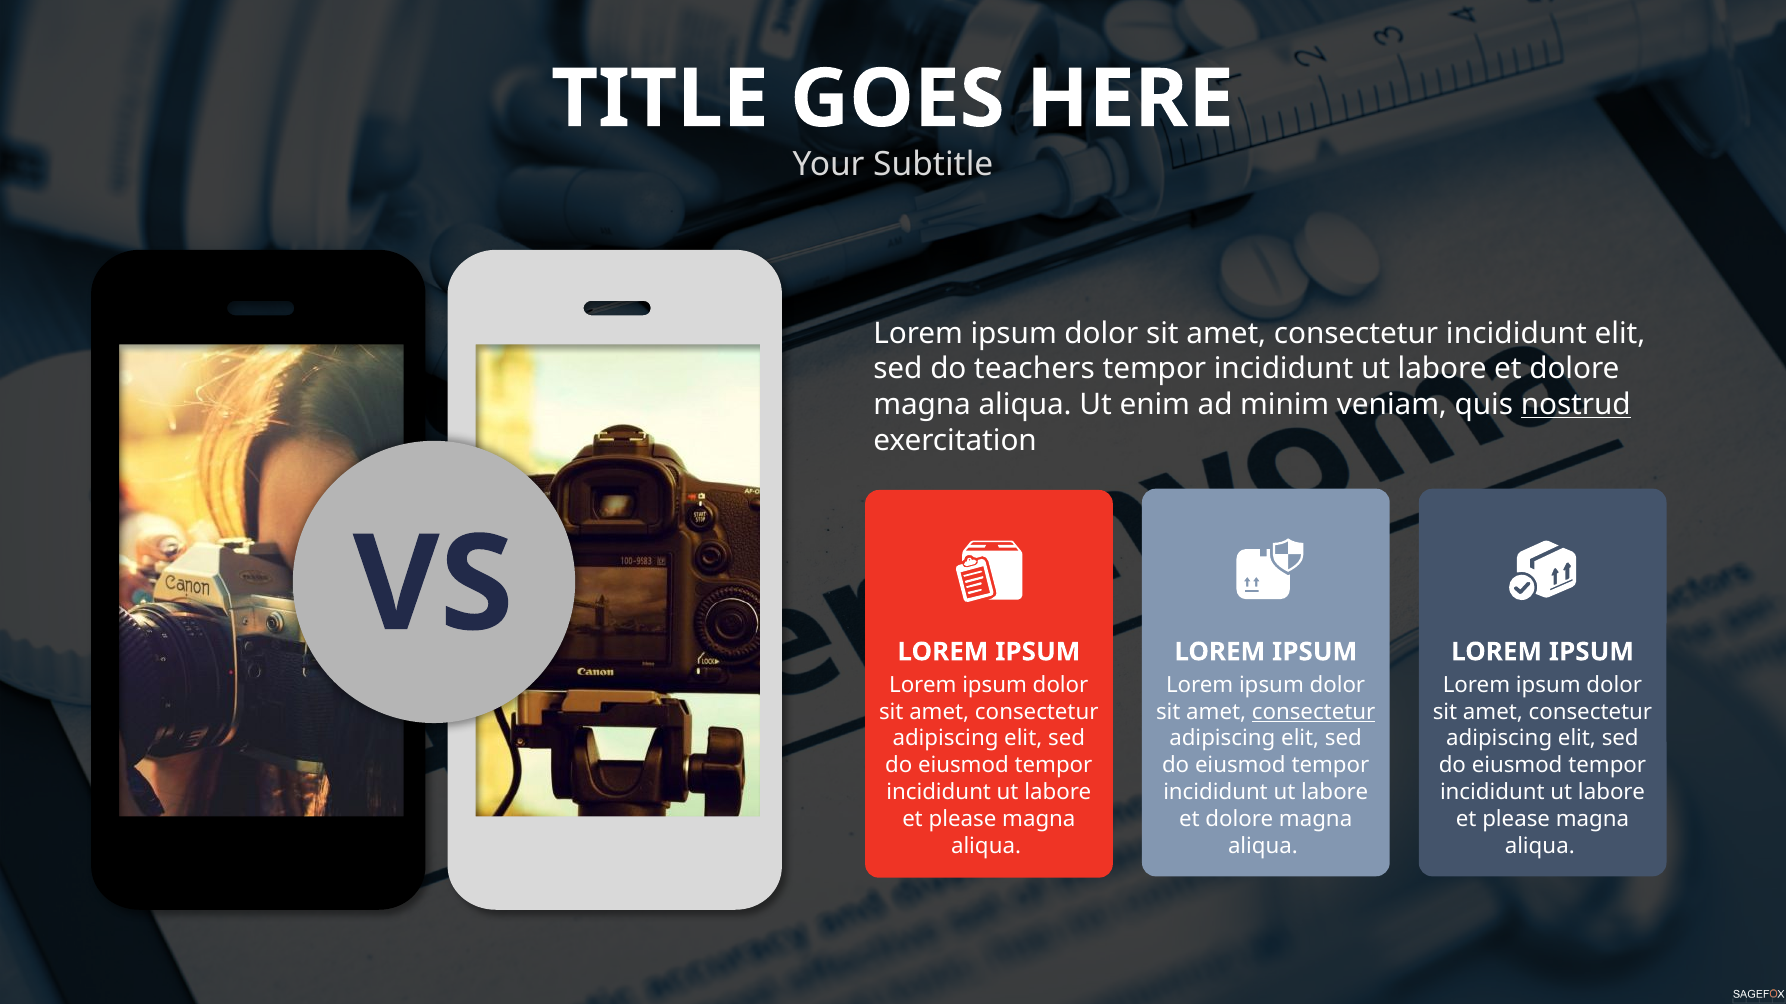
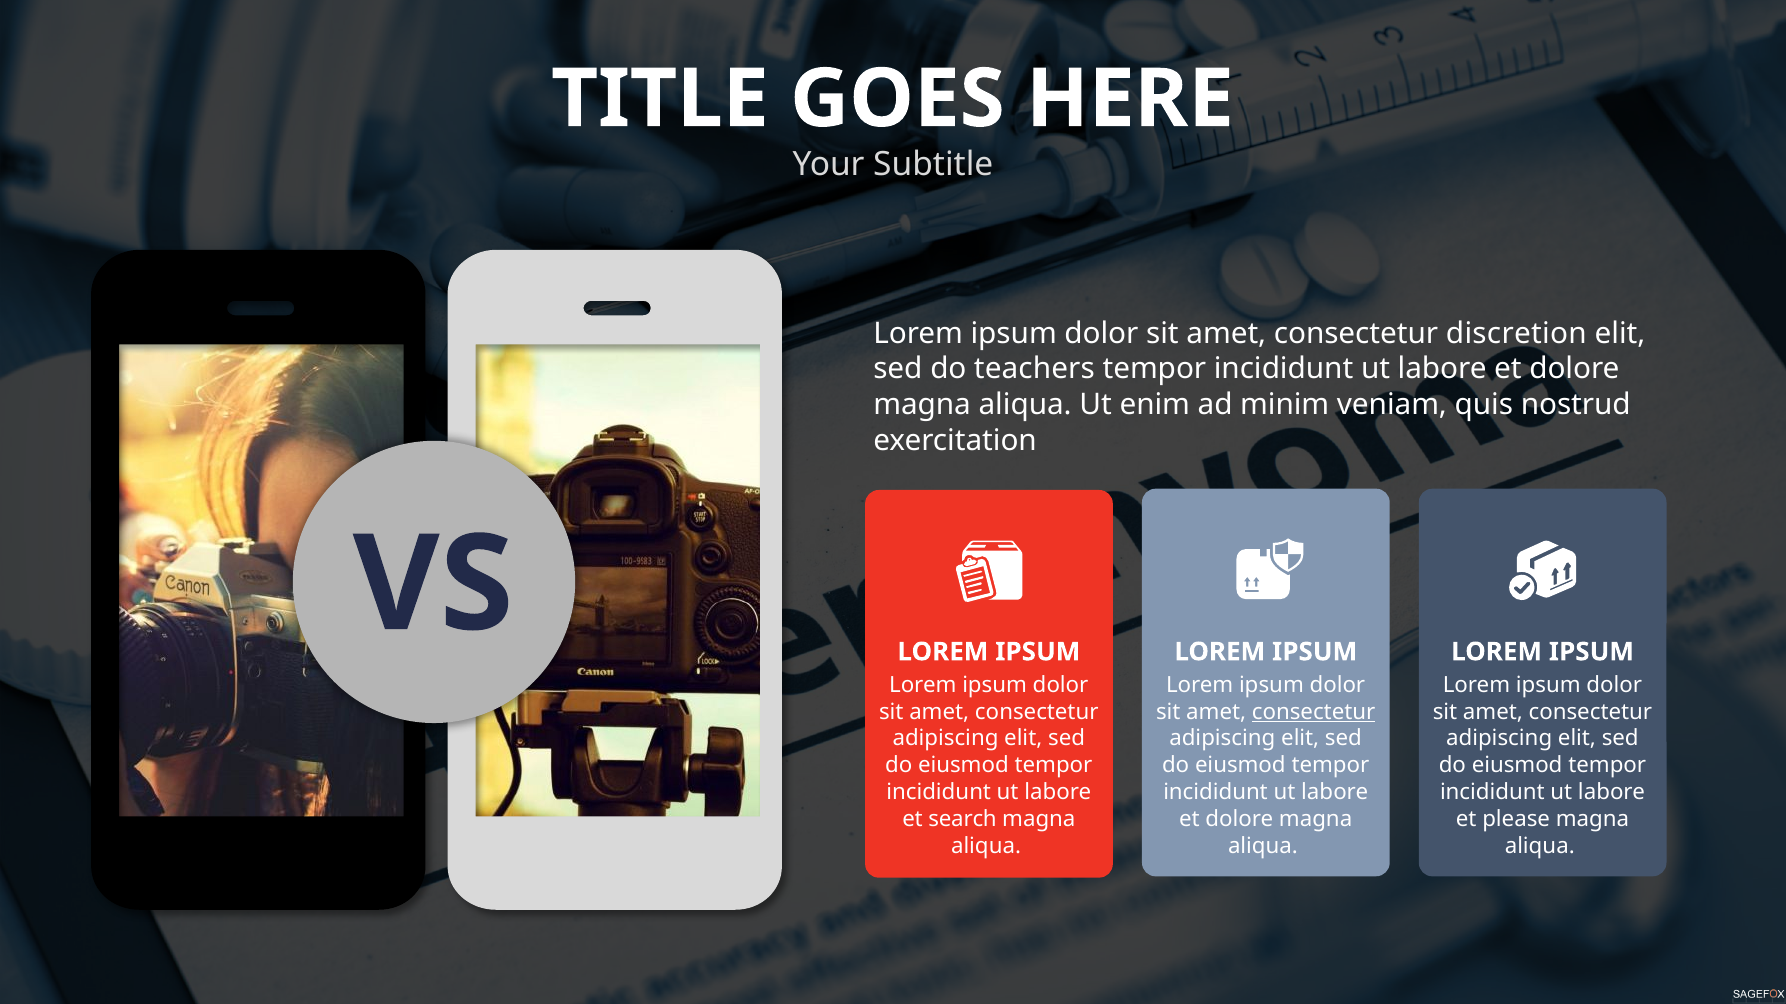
consectetur incididunt: incididunt -> discretion
nostrud underline: present -> none
please at (962, 819): please -> search
